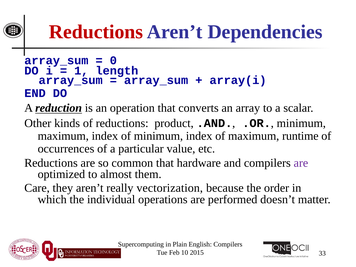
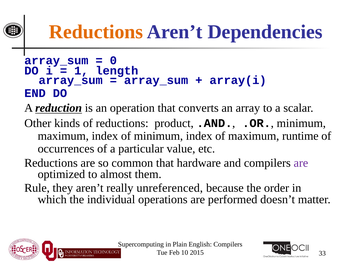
Reductions at (96, 32) colour: red -> orange
Care: Care -> Rule
vectorization: vectorization -> unreferenced
